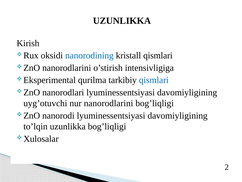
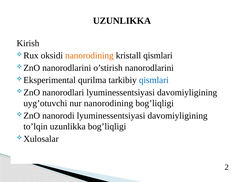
nanorodining at (89, 55) colour: blue -> orange
o’stirish intensivligiga: intensivligiga -> nanorodlarini
nur nanorodlarini: nanorodlarini -> nanorodining
